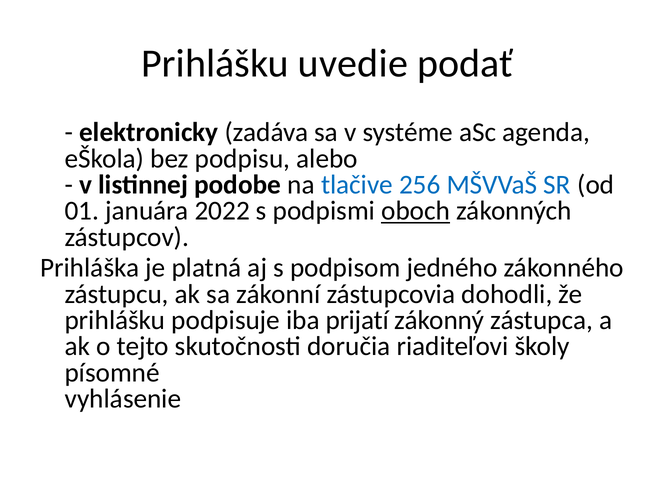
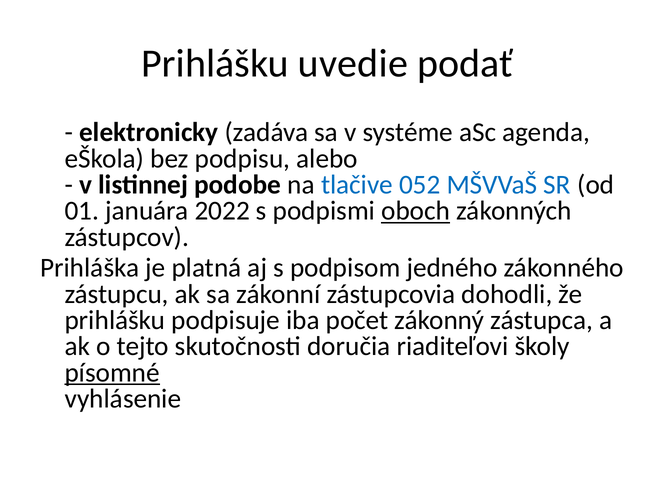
256: 256 -> 052
prijatí: prijatí -> počet
písomné underline: none -> present
